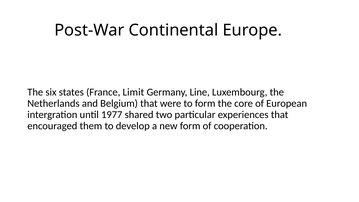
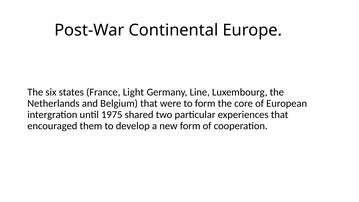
Limit: Limit -> Light
1977: 1977 -> 1975
